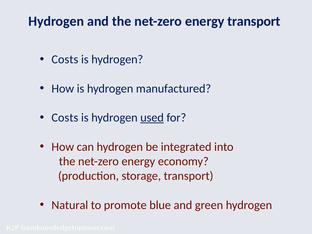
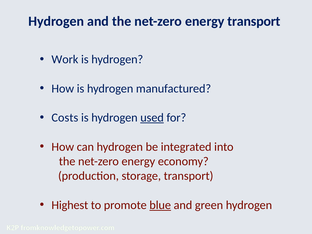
Costs at (65, 59): Costs -> Work
Natural: Natural -> Highest
blue underline: none -> present
